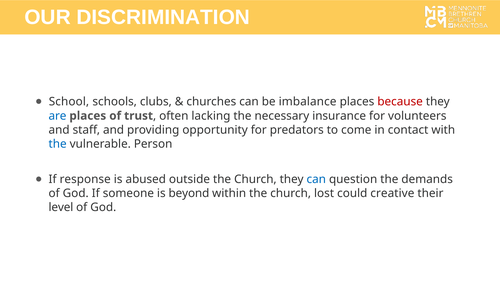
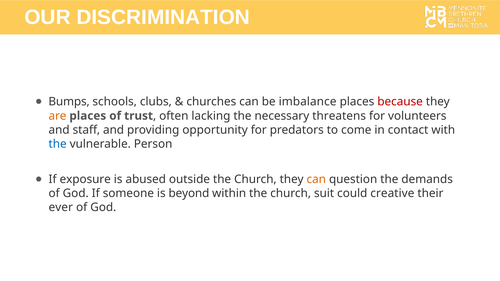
School: School -> Bumps
are colour: blue -> orange
insurance: insurance -> threatens
response: response -> exposure
can at (316, 179) colour: blue -> orange
lost: lost -> suit
level: level -> ever
